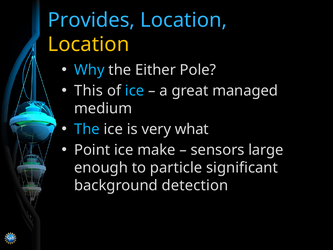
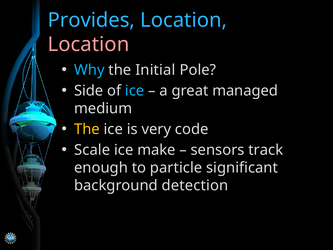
Location at (89, 44) colour: yellow -> pink
Either: Either -> Initial
This: This -> Side
The at (87, 129) colour: light blue -> yellow
what: what -> code
Point: Point -> Scale
large: large -> track
